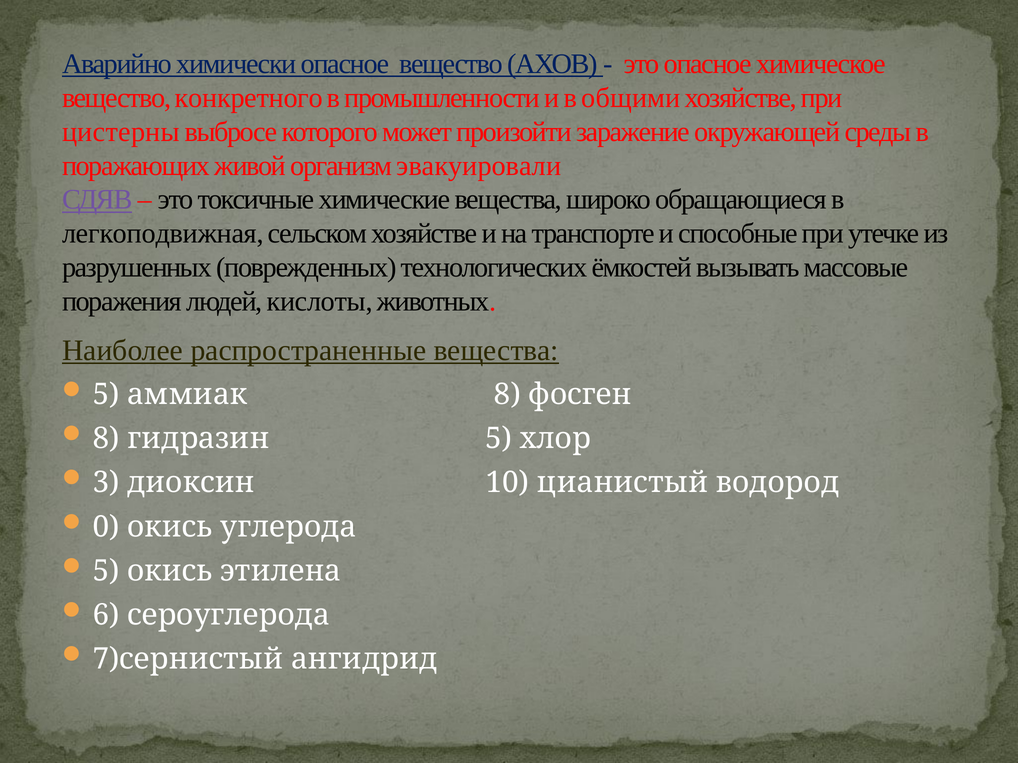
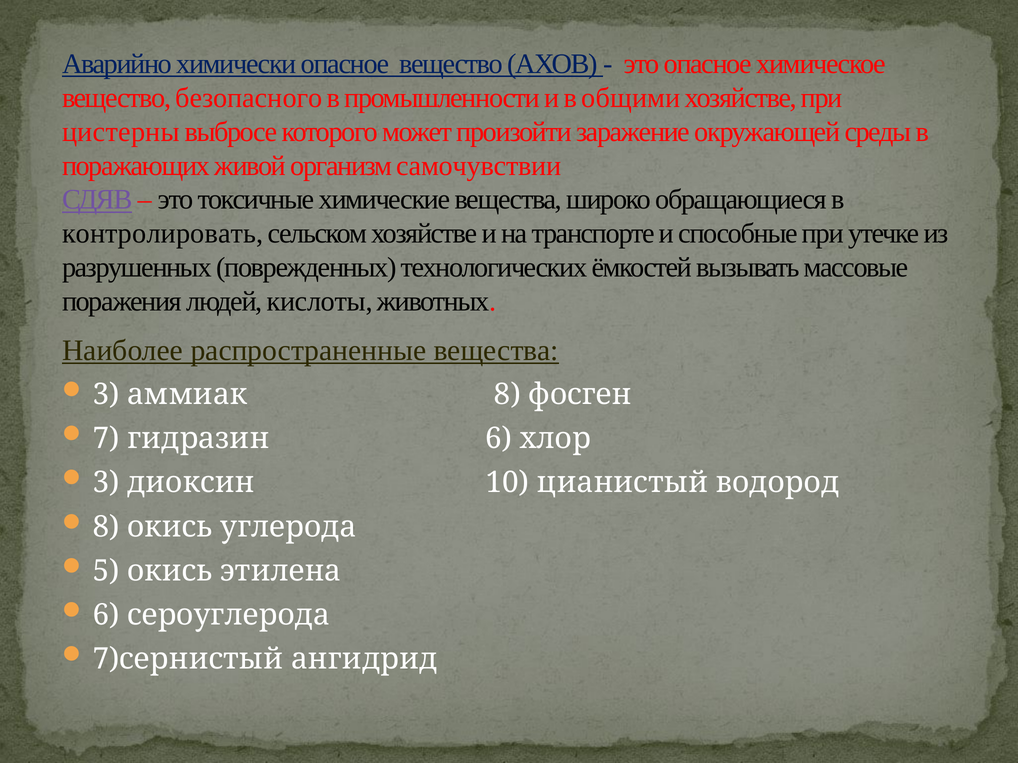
конкретного: конкретного -> безопасного
эвакуировали: эвакуировали -> самочувствии
легкоподвижная: легкоподвижная -> контролировать
5 at (106, 395): 5 -> 3
8 at (106, 439): 8 -> 7
гидразин 5: 5 -> 6
0 at (106, 527): 0 -> 8
